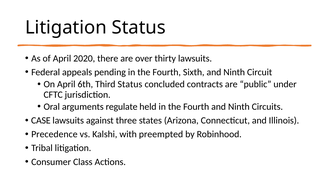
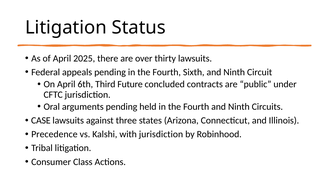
2020: 2020 -> 2025
Third Status: Status -> Future
arguments regulate: regulate -> pending
with preempted: preempted -> jurisdiction
